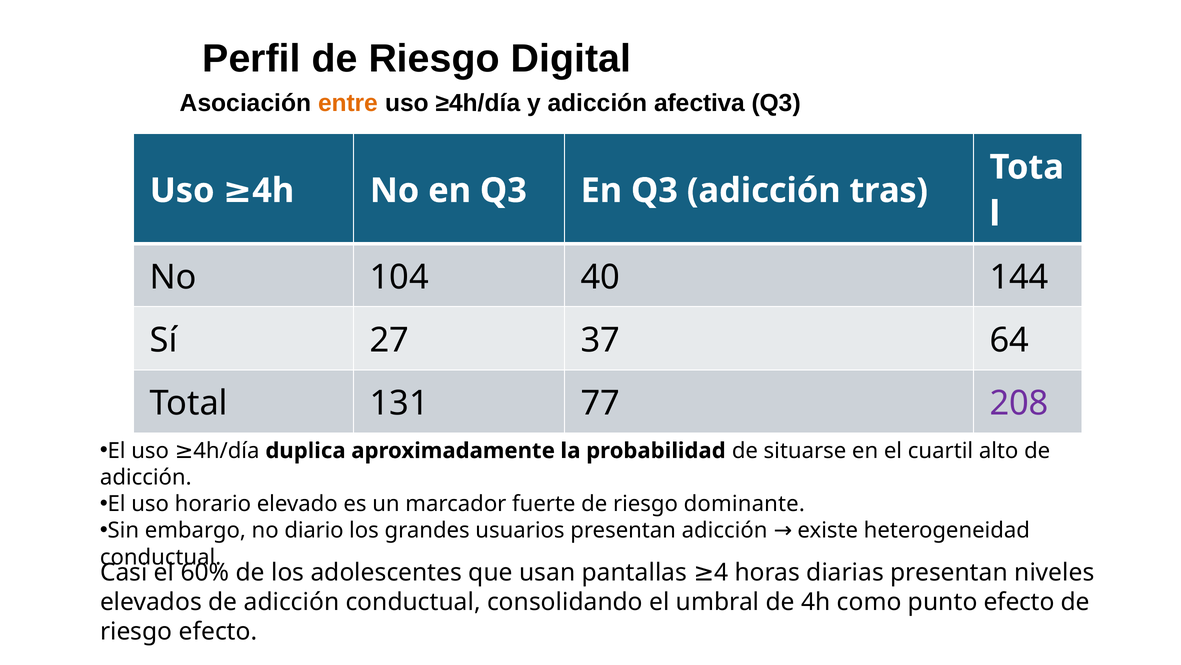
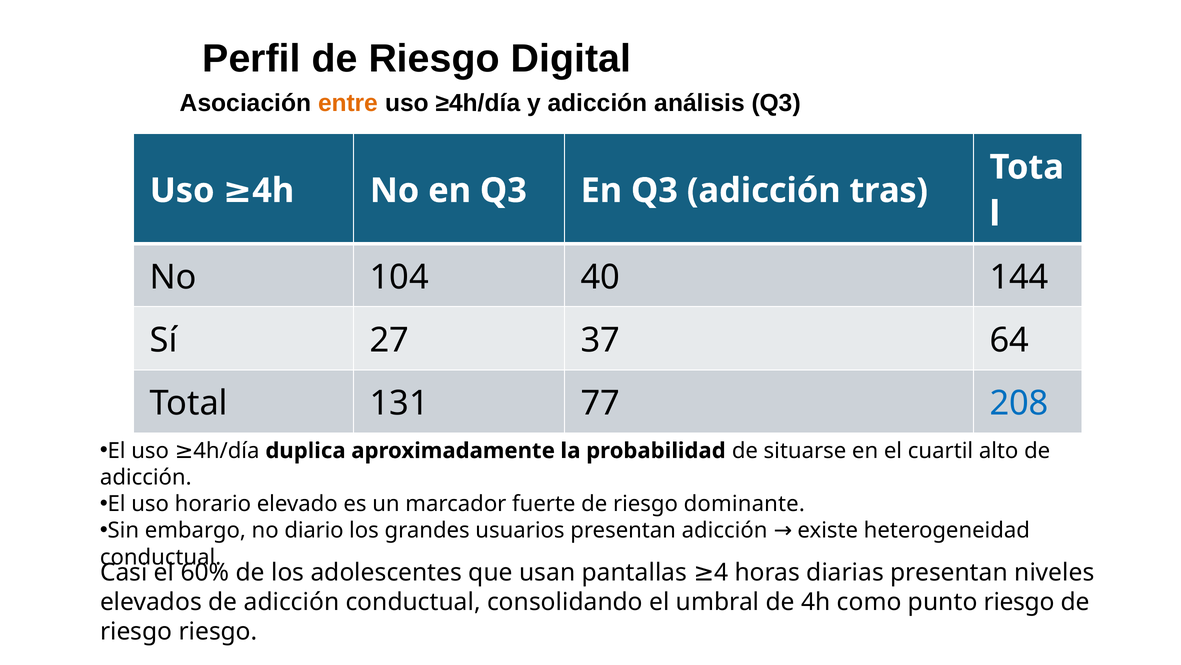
afectiva: afectiva -> análisis
208 colour: purple -> blue
punto efecto: efecto -> riesgo
riesgo efecto: efecto -> riesgo
